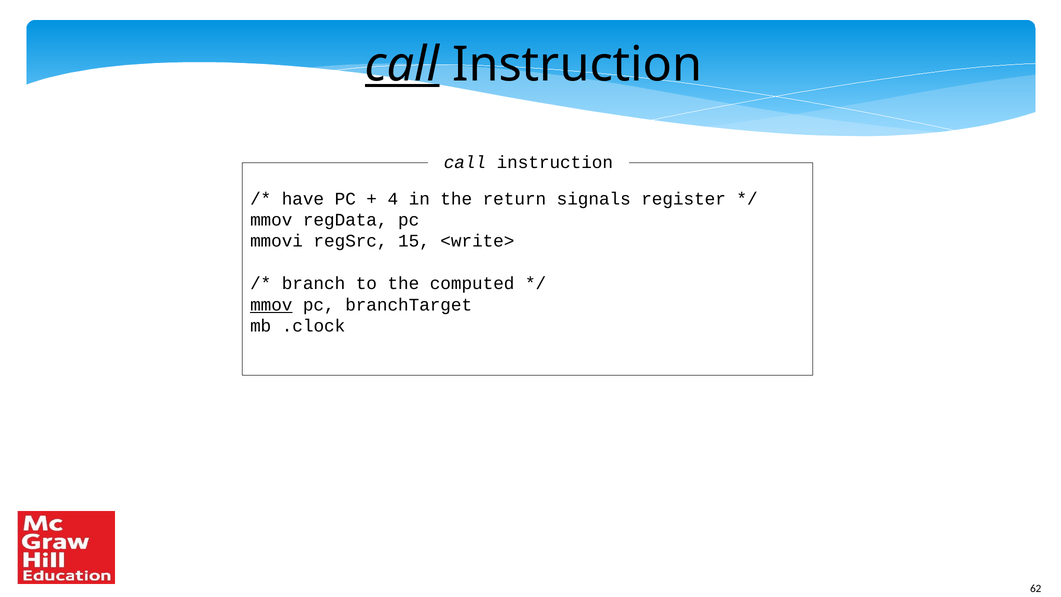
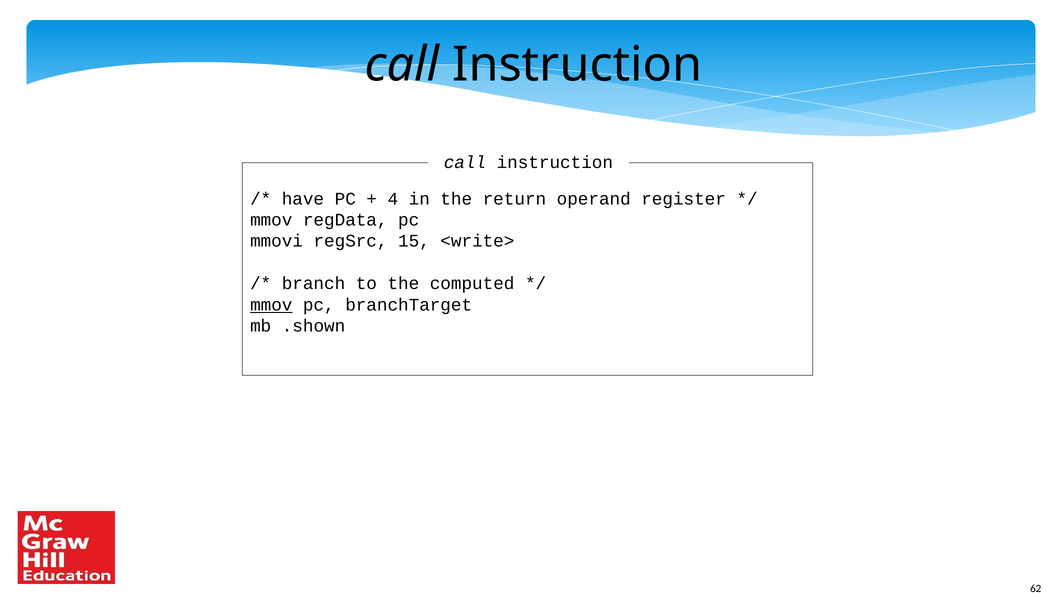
call at (402, 65) underline: present -> none
signals: signals -> operand
.clock: .clock -> .shown
